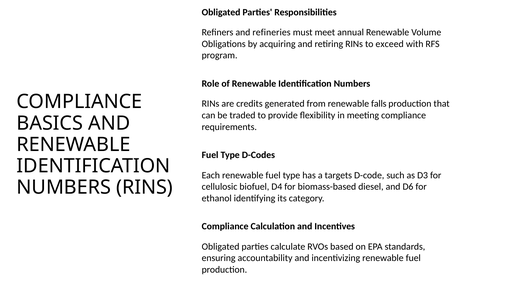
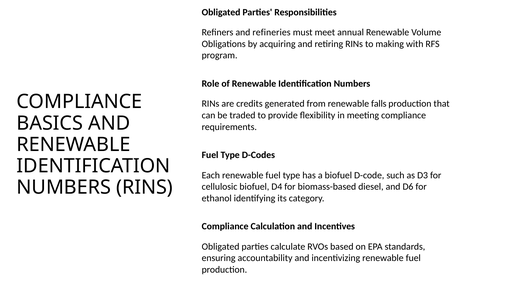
exceed: exceed -> making
a targets: targets -> biofuel
